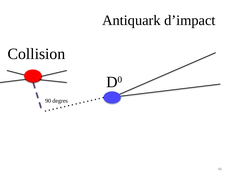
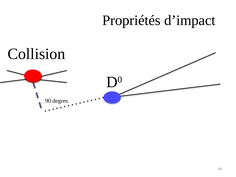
Antiquark: Antiquark -> Propriétés
